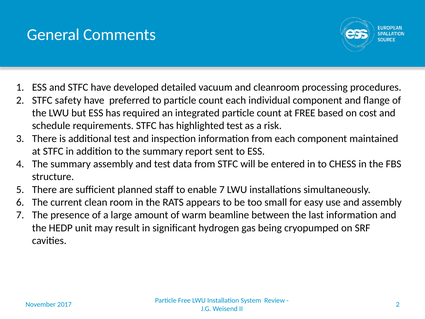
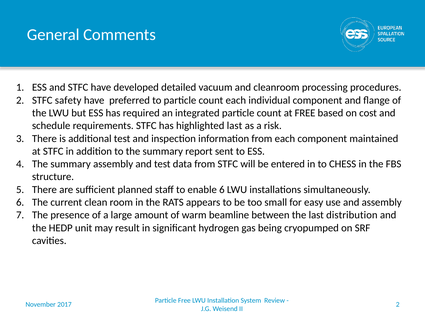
highlighted test: test -> last
enable 7: 7 -> 6
last information: information -> distribution
